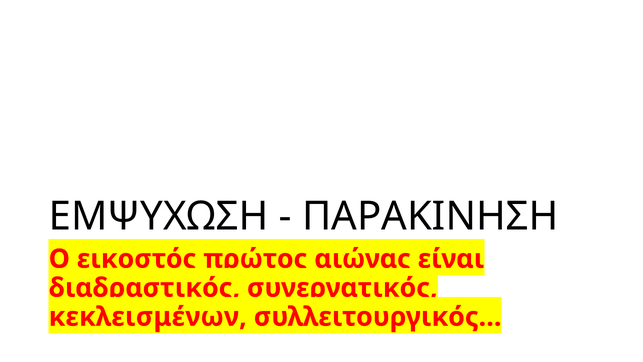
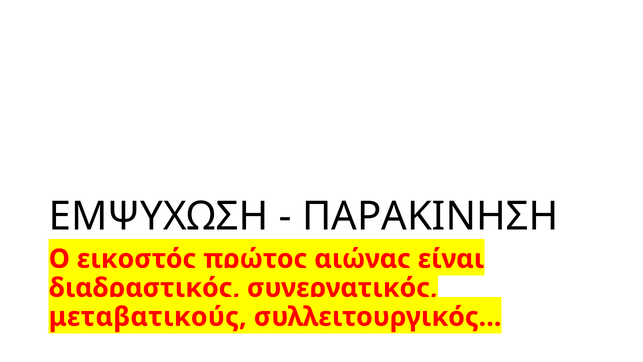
κεκλεισμένων: κεκλεισμένων -> μεταβατικούς
